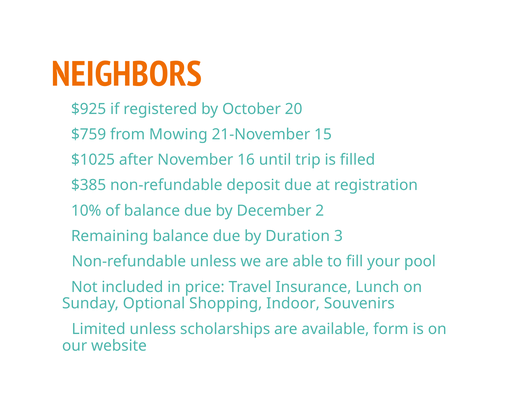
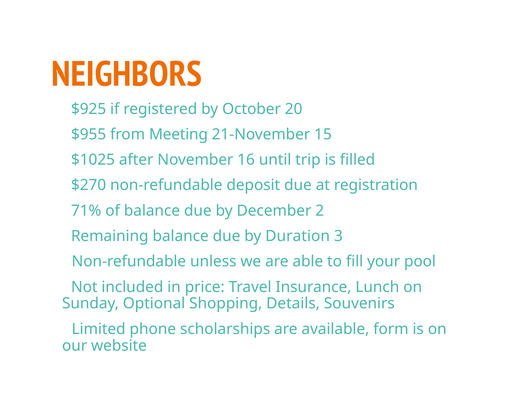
$759: $759 -> $955
Mowing: Mowing -> Meeting
$385: $385 -> $270
10%: 10% -> 71%
Indoor: Indoor -> Details
Limited unless: unless -> phone
